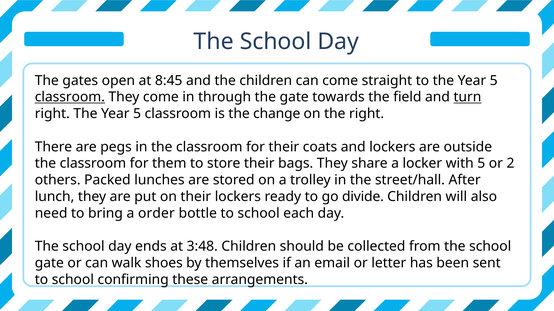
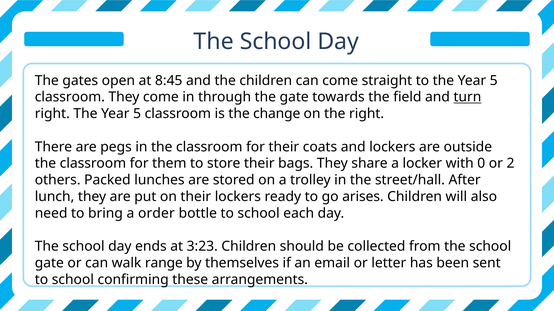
classroom at (70, 97) underline: present -> none
with 5: 5 -> 0
divide: divide -> arises
3:48: 3:48 -> 3:23
shoes: shoes -> range
